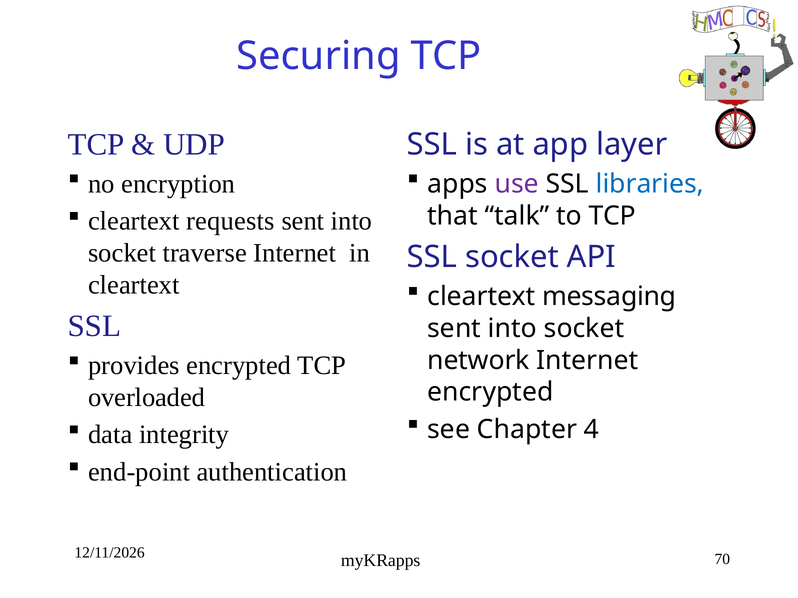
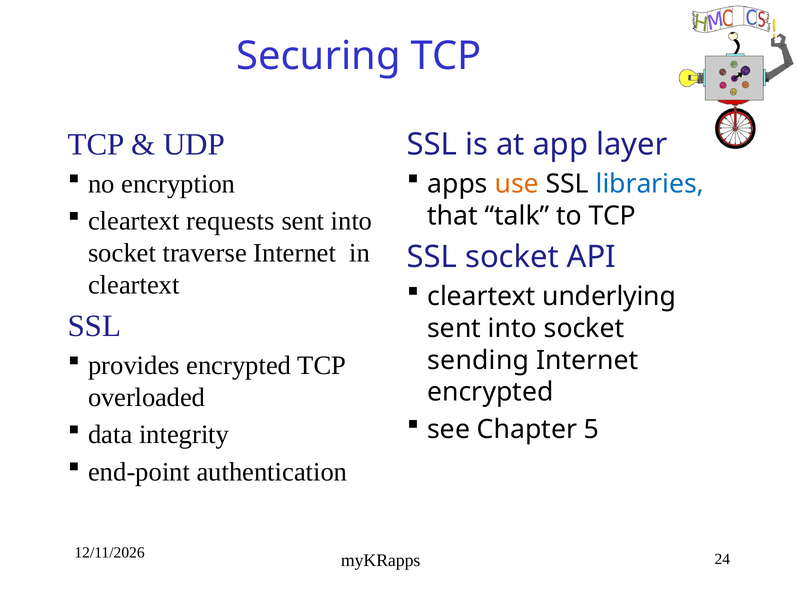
use colour: purple -> orange
messaging: messaging -> underlying
network: network -> sending
4: 4 -> 5
70: 70 -> 24
